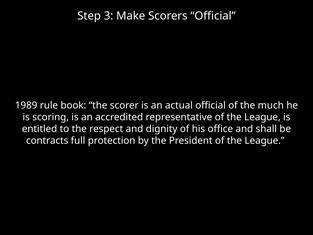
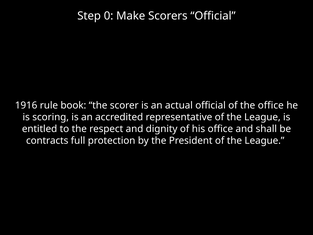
3: 3 -> 0
1989: 1989 -> 1916
the much: much -> office
